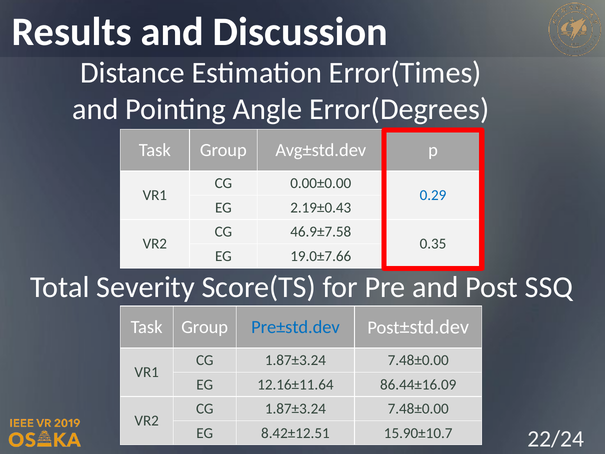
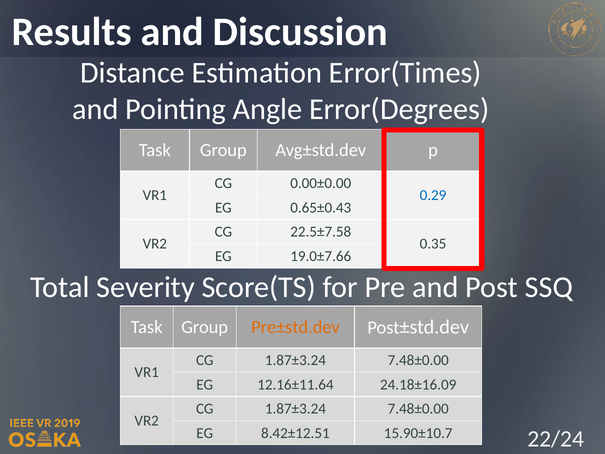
2.19±0.43: 2.19±0.43 -> 0.65±0.43
46.9±7.58: 46.9±7.58 -> 22.5±7.58
Pre±std.dev colour: blue -> orange
86.44±16.09: 86.44±16.09 -> 24.18±16.09
